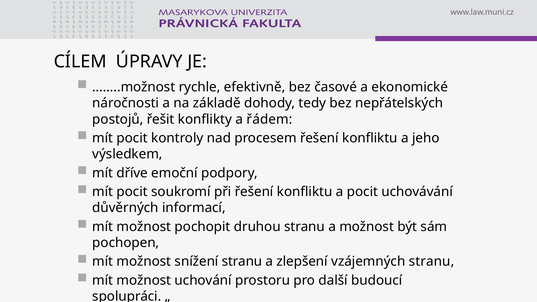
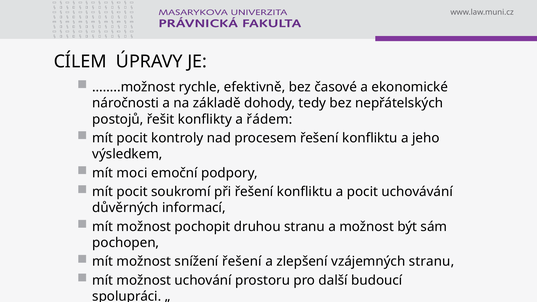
dříve: dříve -> moci
snížení stranu: stranu -> řešení
